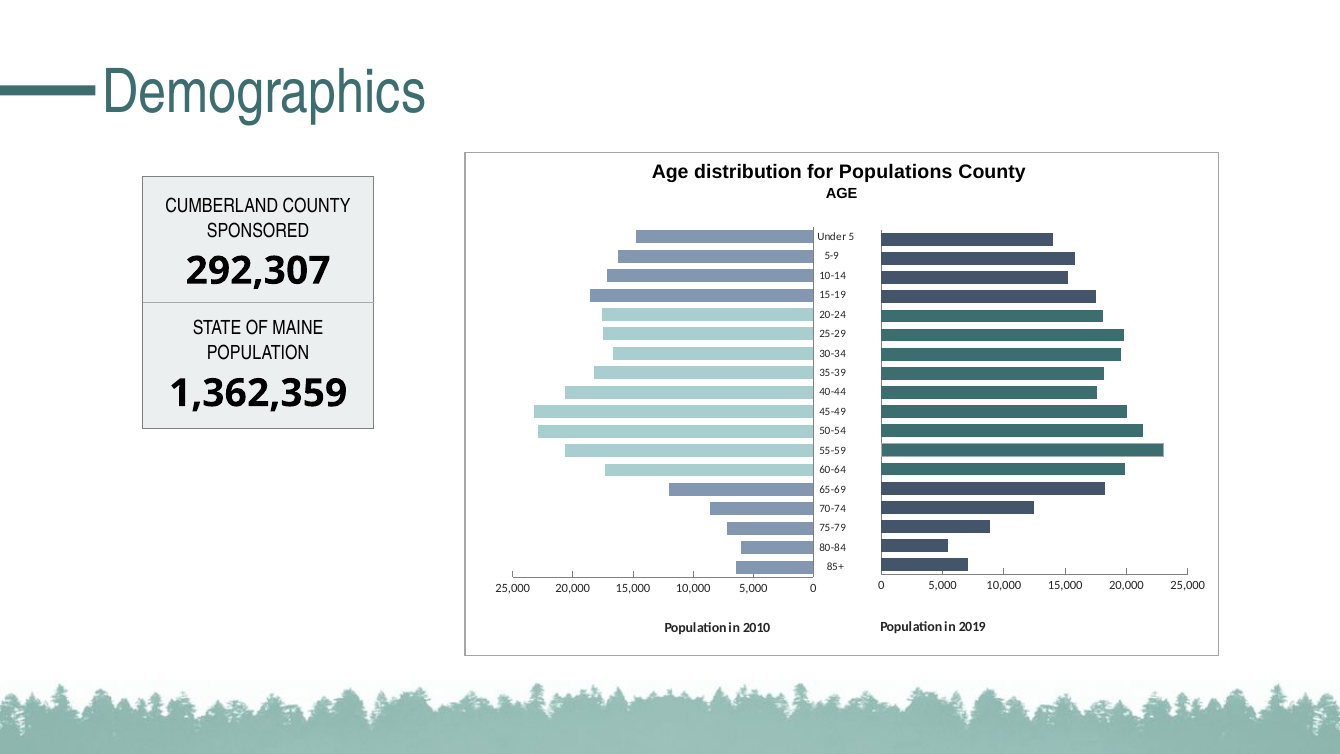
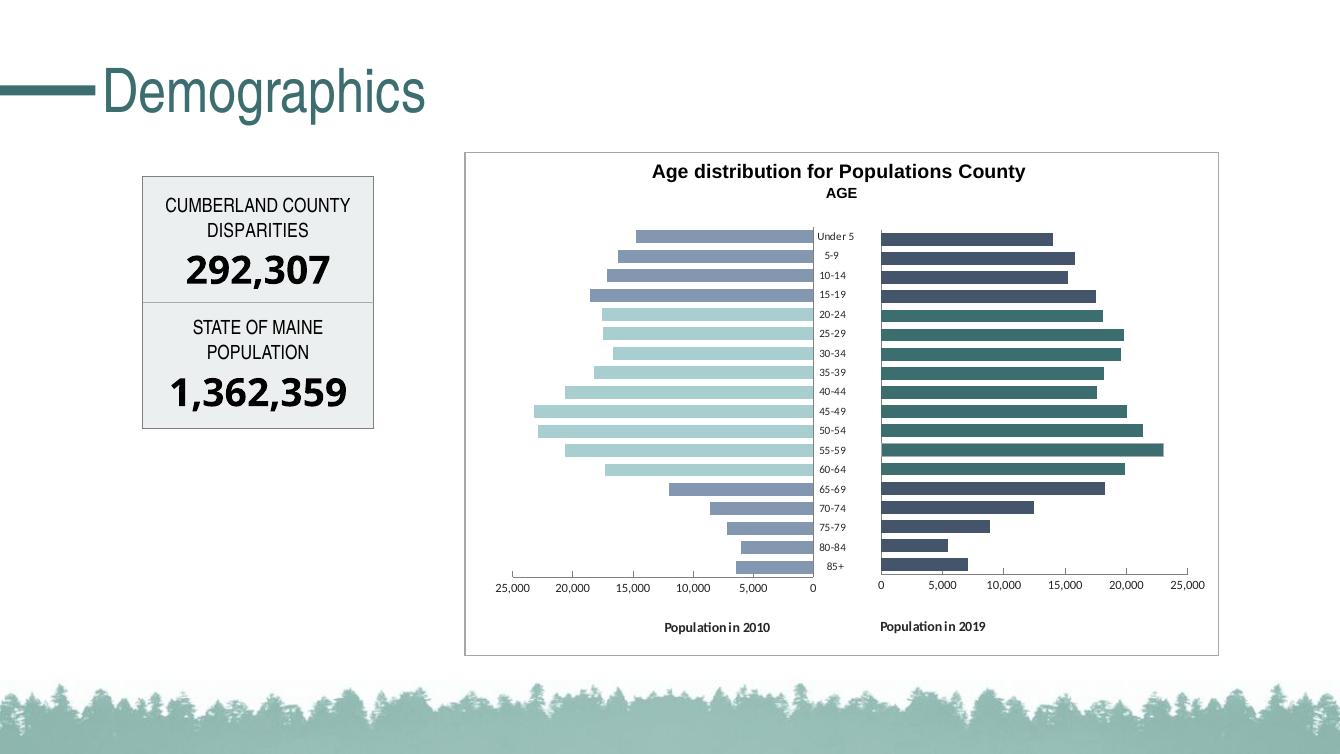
SPONSORED: SPONSORED -> DISPARITIES
